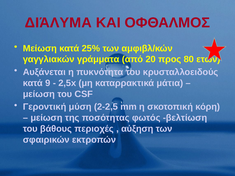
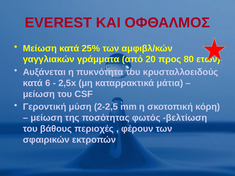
ΔΙΆΛΥΜΑ: ΔΙΆΛΥΜΑ -> EVEREST
9: 9 -> 6
αύξηση: αύξηση -> φέρουν
